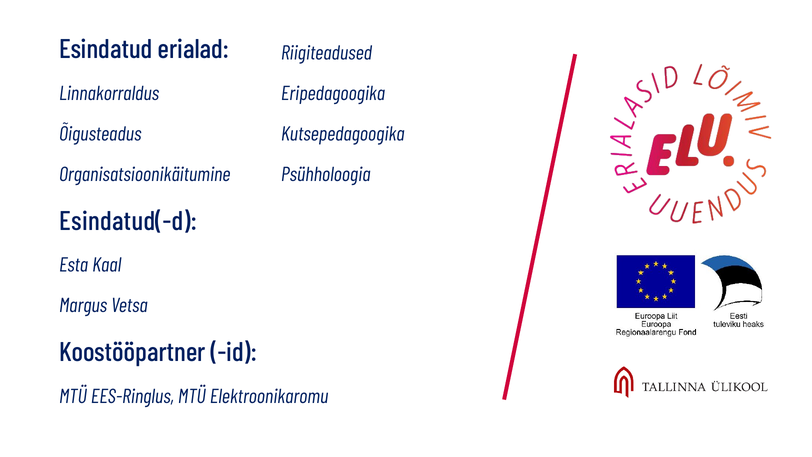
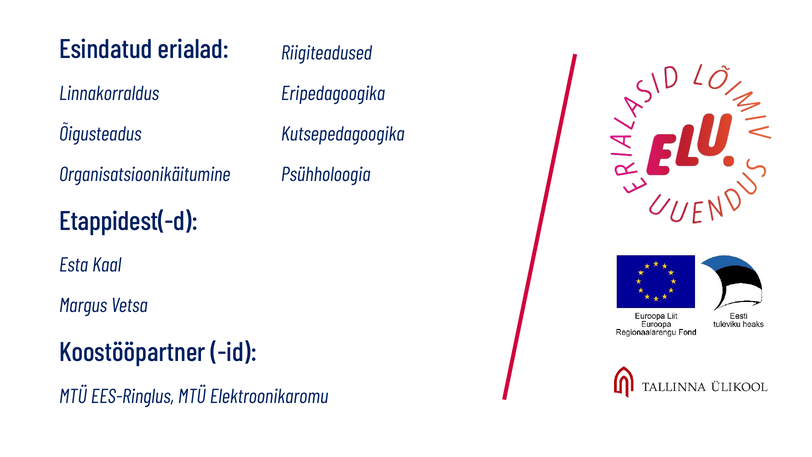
Esindatud(-d: Esindatud(-d -> Etappidest(-d
